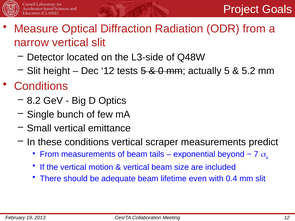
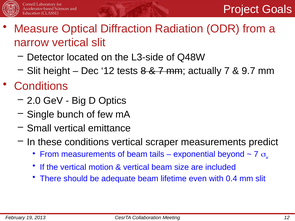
tests 5: 5 -> 8
0 at (161, 71): 0 -> 7
actually 5: 5 -> 7
5.2: 5.2 -> 9.7
8.2: 8.2 -> 2.0
